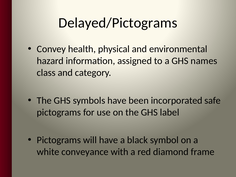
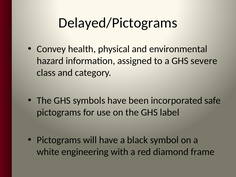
names: names -> severe
conveyance: conveyance -> engineering
